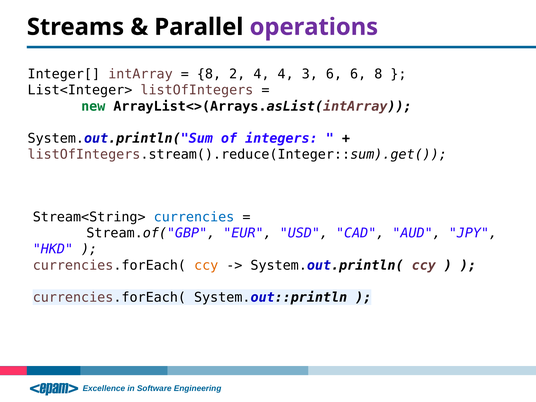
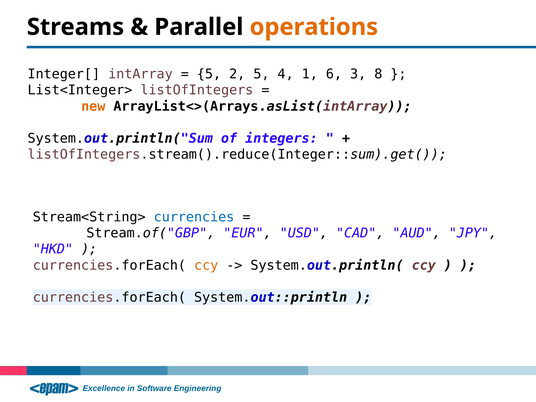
operations colour: purple -> orange
8 at (209, 74): 8 -> 5
2 4: 4 -> 5
3: 3 -> 1
6 6: 6 -> 3
new colour: green -> orange
